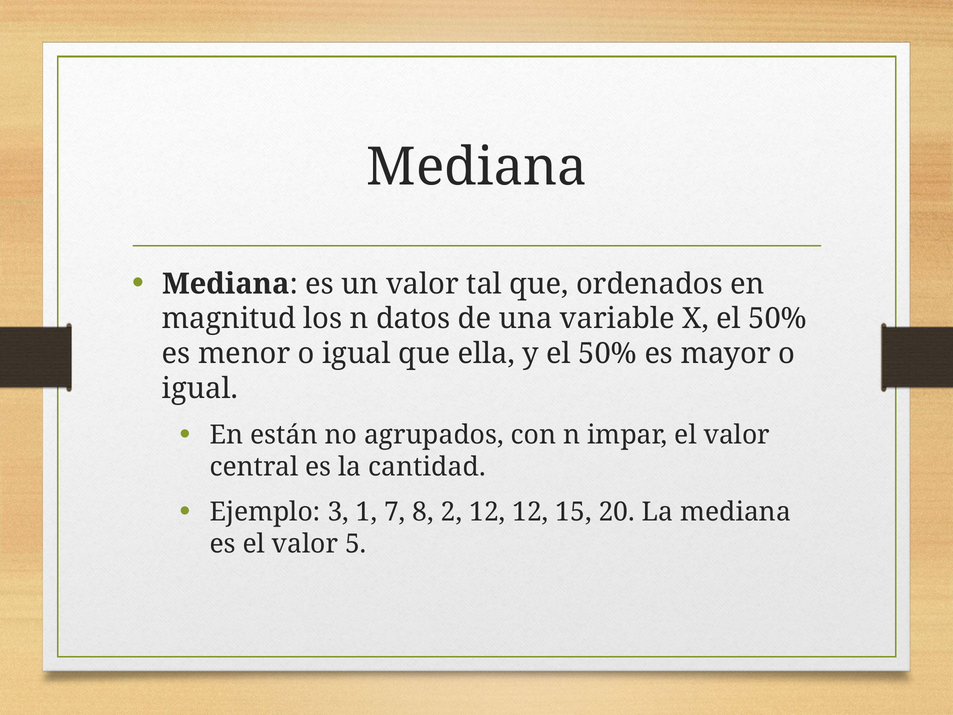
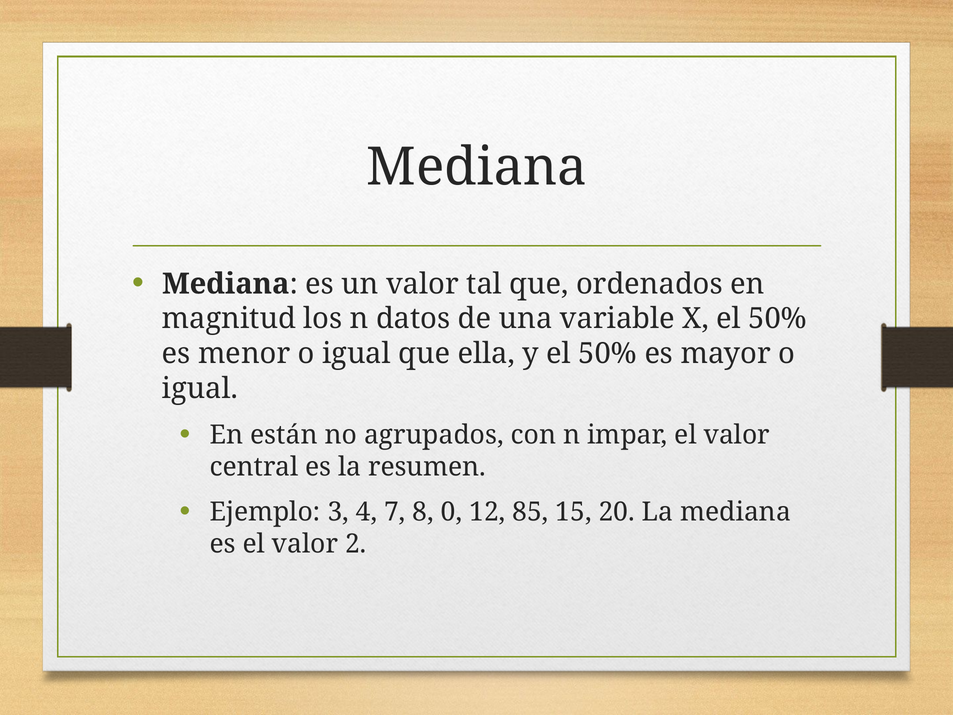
cantidad: cantidad -> resumen
1: 1 -> 4
2: 2 -> 0
12 12: 12 -> 85
5: 5 -> 2
